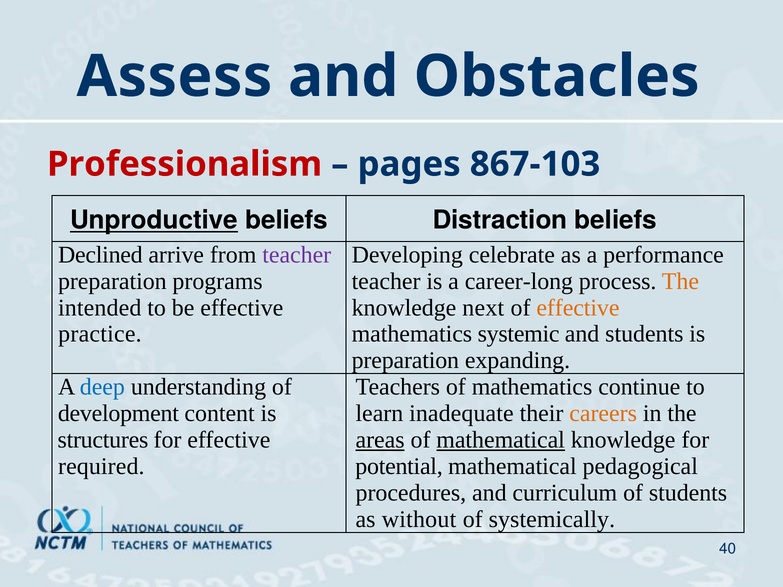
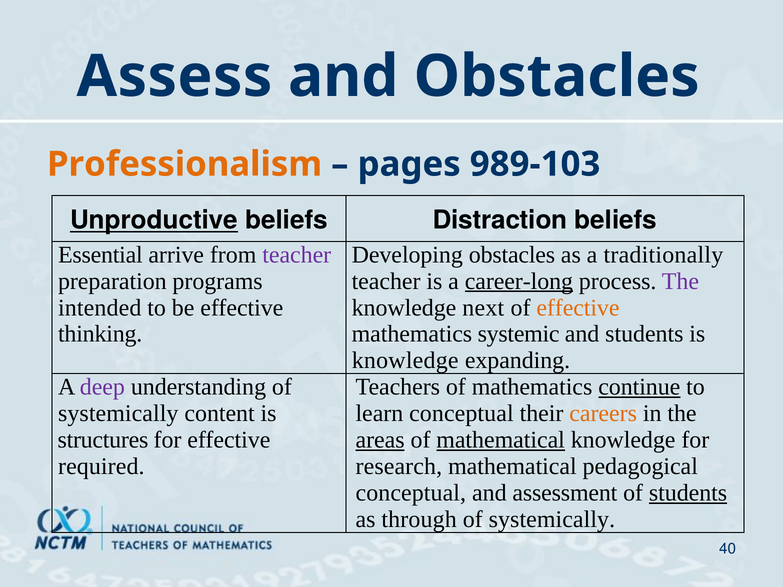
Professionalism colour: red -> orange
867-103: 867-103 -> 989-103
Declined: Declined -> Essential
Developing celebrate: celebrate -> obstacles
performance: performance -> traditionally
career-long underline: none -> present
The at (680, 281) colour: orange -> purple
practice: practice -> thinking
preparation at (405, 361): preparation -> knowledge
deep colour: blue -> purple
continue underline: none -> present
development at (118, 414): development -> systemically
learn inadequate: inadequate -> conceptual
potential: potential -> research
procedures at (411, 493): procedures -> conceptual
curriculum: curriculum -> assessment
students at (688, 493) underline: none -> present
without: without -> through
